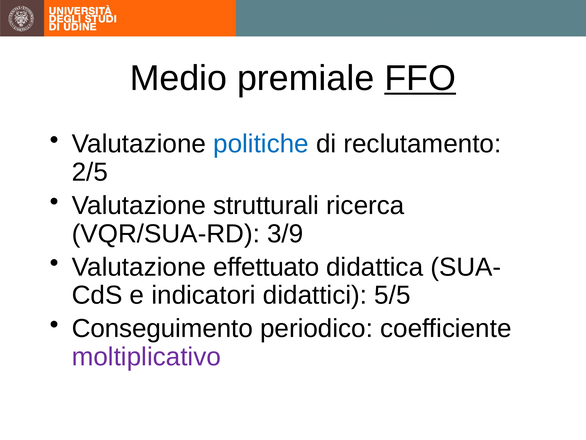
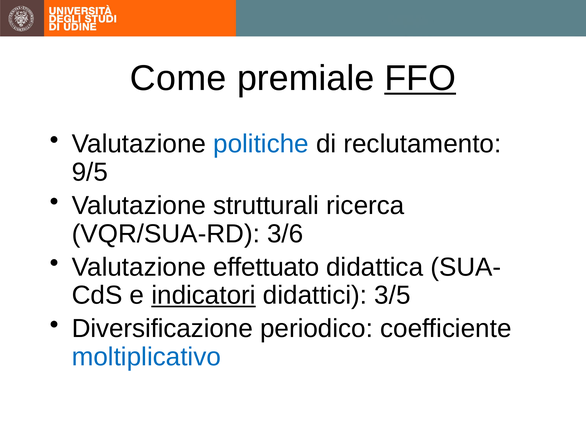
Medio: Medio -> Come
2/5: 2/5 -> 9/5
3/9: 3/9 -> 3/6
indicatori underline: none -> present
5/5: 5/5 -> 3/5
Conseguimento: Conseguimento -> Diversificazione
moltiplicativo colour: purple -> blue
